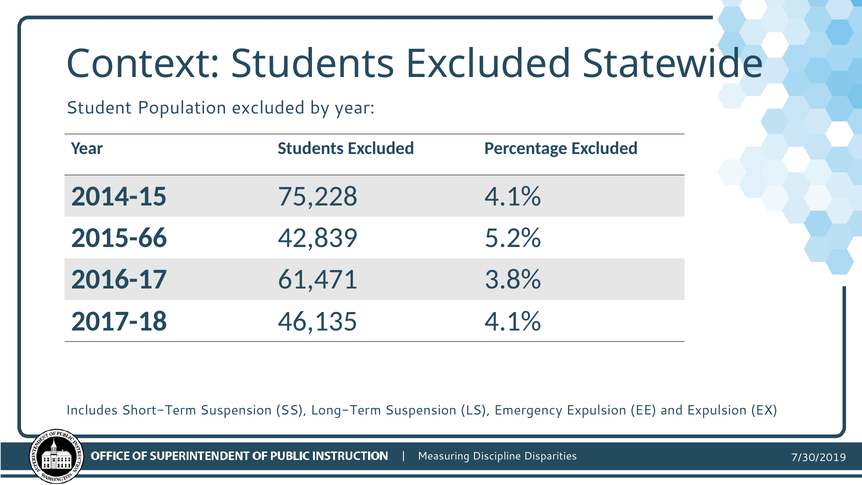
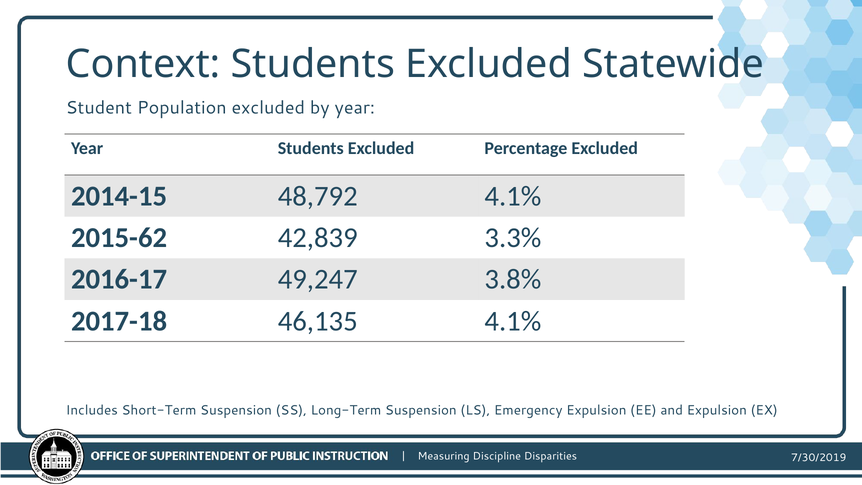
75,228: 75,228 -> 48,792
2015-66: 2015-66 -> 2015-62
5.2%: 5.2% -> 3.3%
61,471: 61,471 -> 49,247
